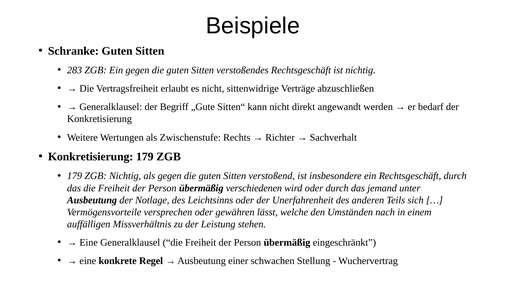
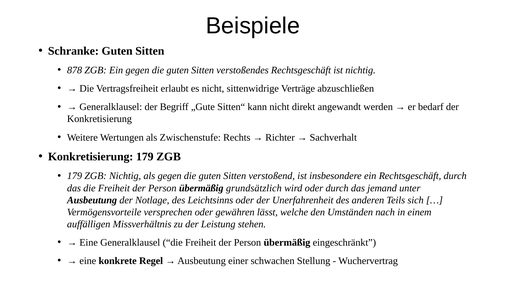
283: 283 -> 878
verschiedenen: verschiedenen -> grundsätzlich
